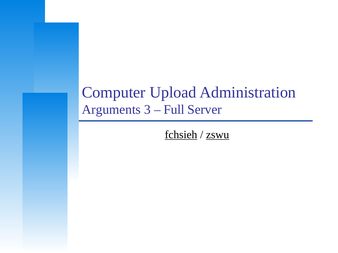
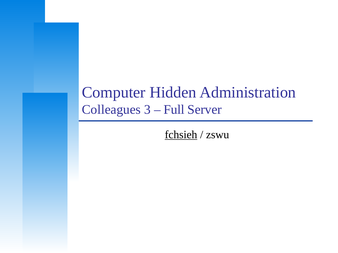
Upload: Upload -> Hidden
Arguments: Arguments -> Colleagues
zswu underline: present -> none
